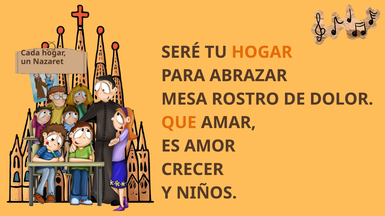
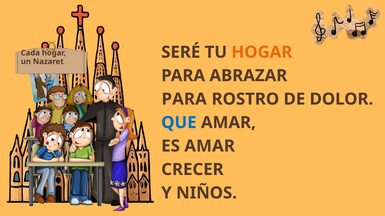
MESA at (184, 99): MESA -> PARA
QUE colour: orange -> blue
ES AMOR: AMOR -> AMAR
